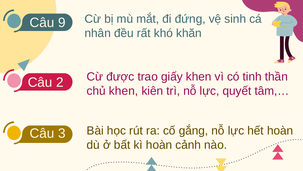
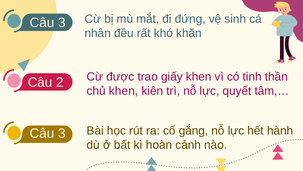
9 at (62, 23): 9 -> 3
hết hoàn: hoàn -> hành
